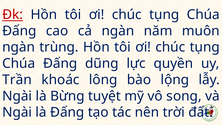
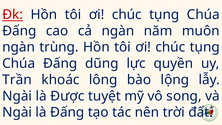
Bừng: Bừng -> Được
